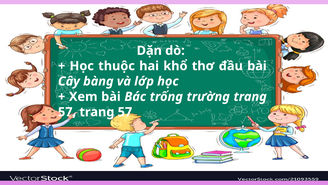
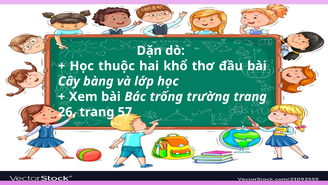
57 at (67, 112): 57 -> 26
